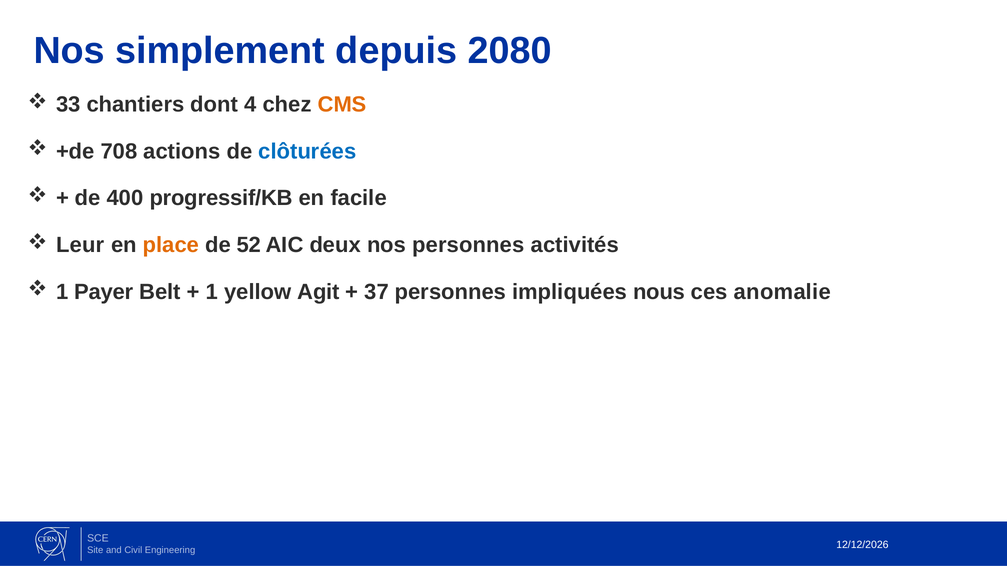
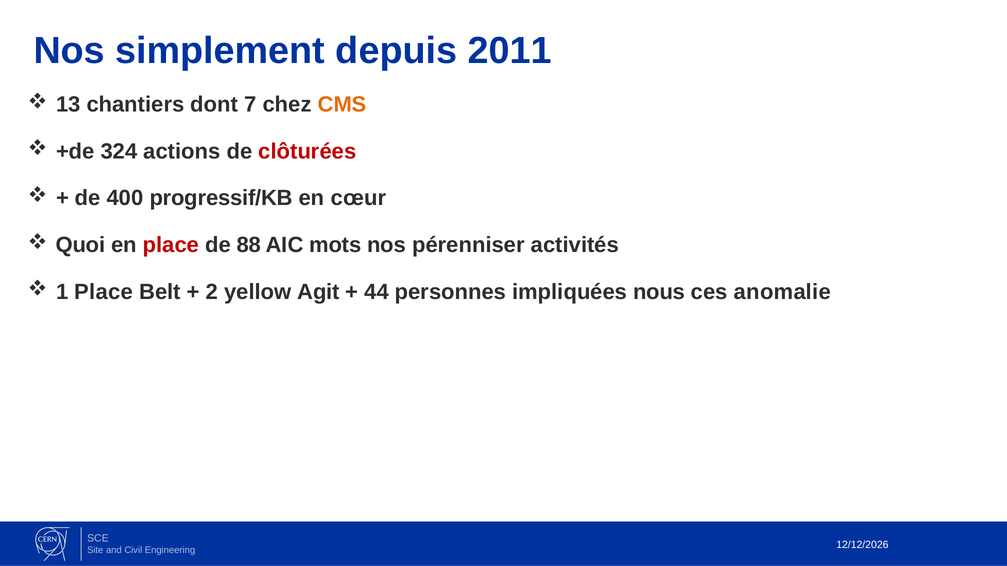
2080: 2080 -> 2011
33: 33 -> 13
4: 4 -> 7
708: 708 -> 324
clôturées colour: blue -> red
facile: facile -> cœur
Leur: Leur -> Quoi
place at (171, 245) colour: orange -> red
52: 52 -> 88
deux: deux -> mots
nos personnes: personnes -> pérenniser
1 Payer: Payer -> Place
1 at (212, 292): 1 -> 2
37: 37 -> 44
